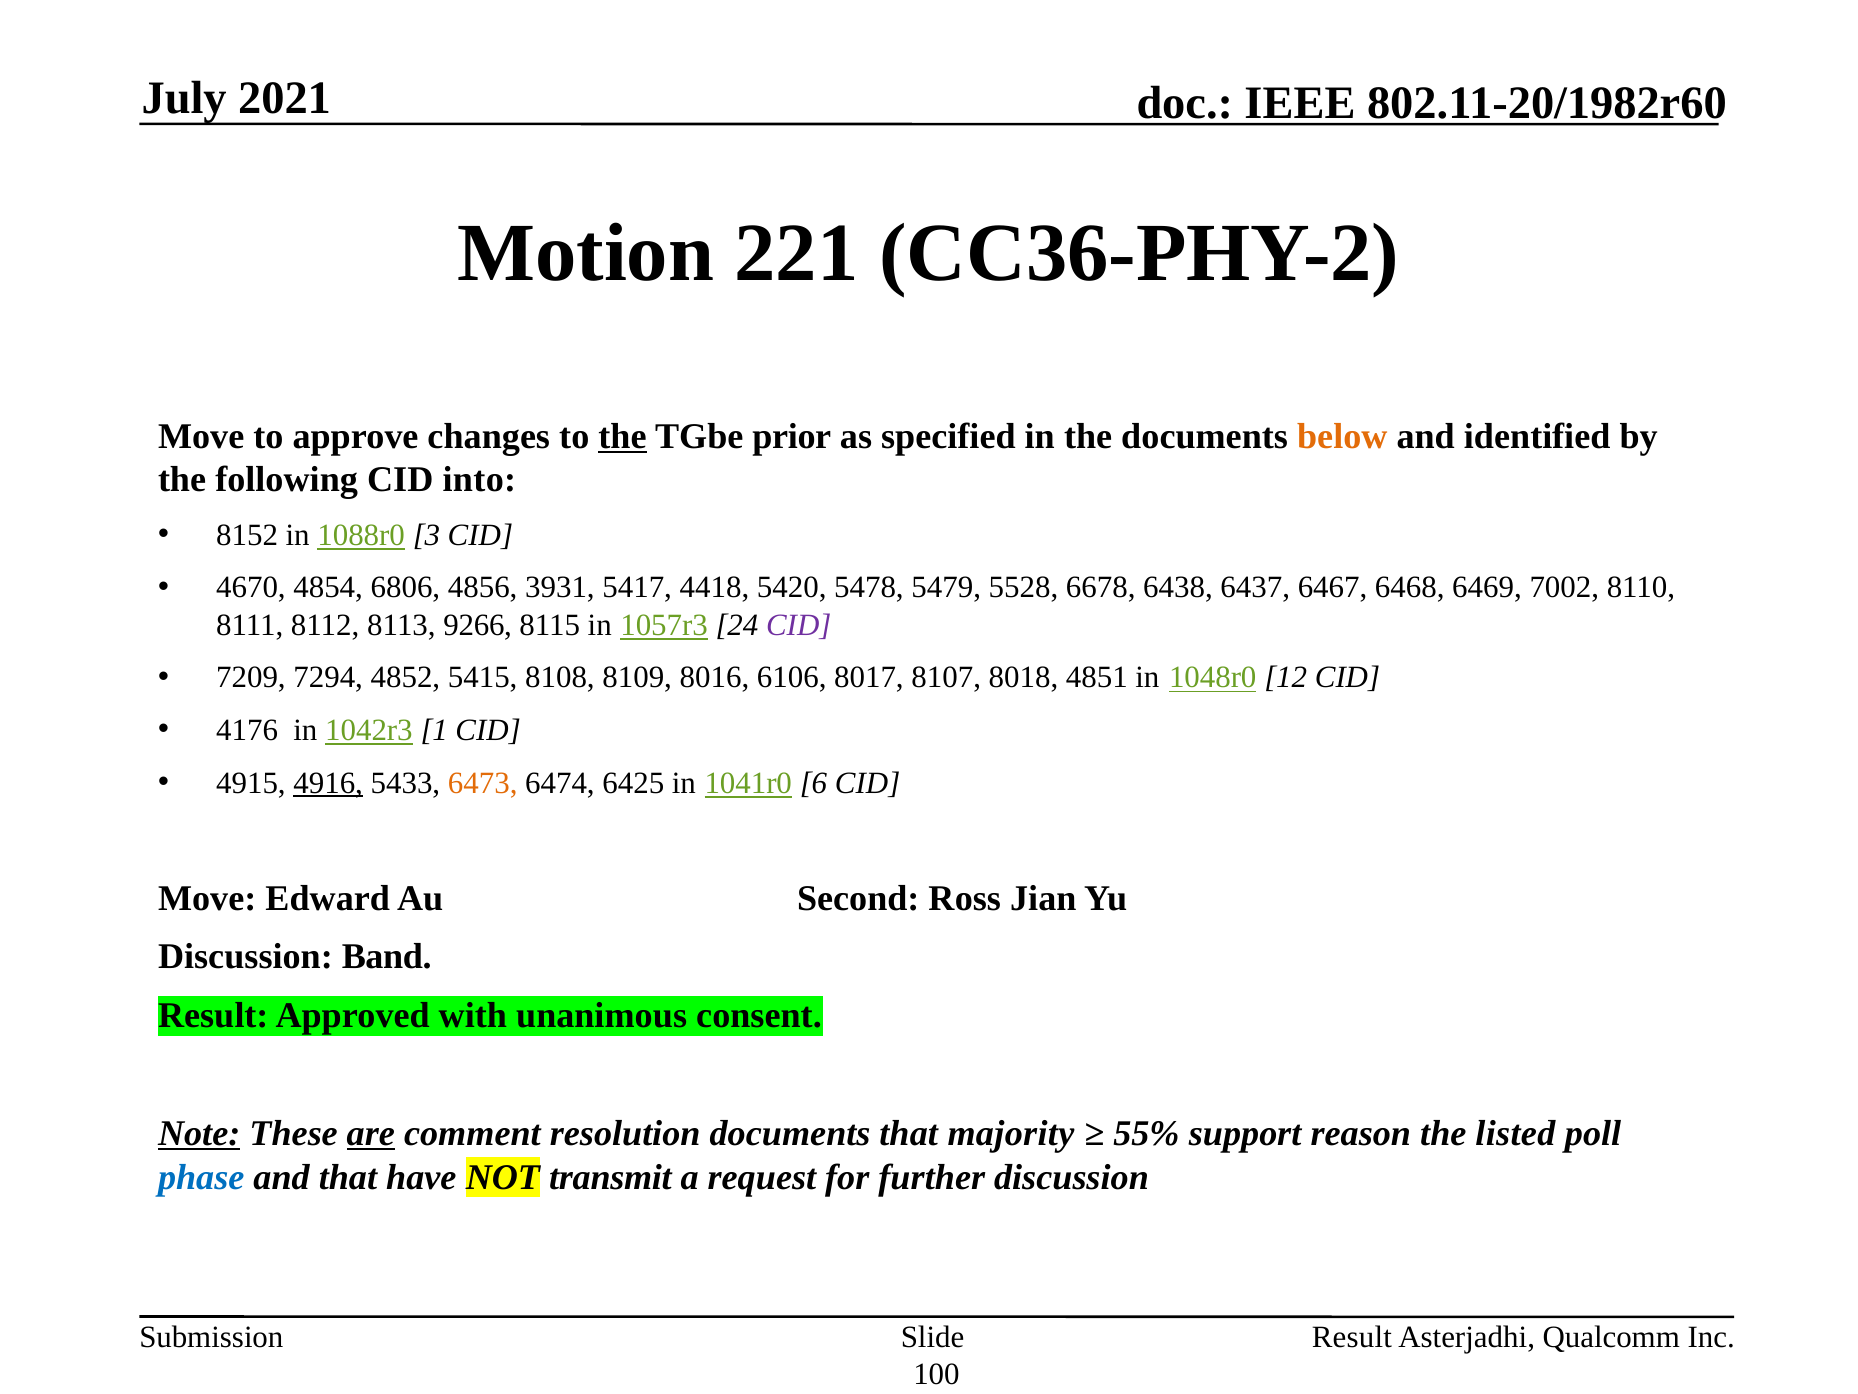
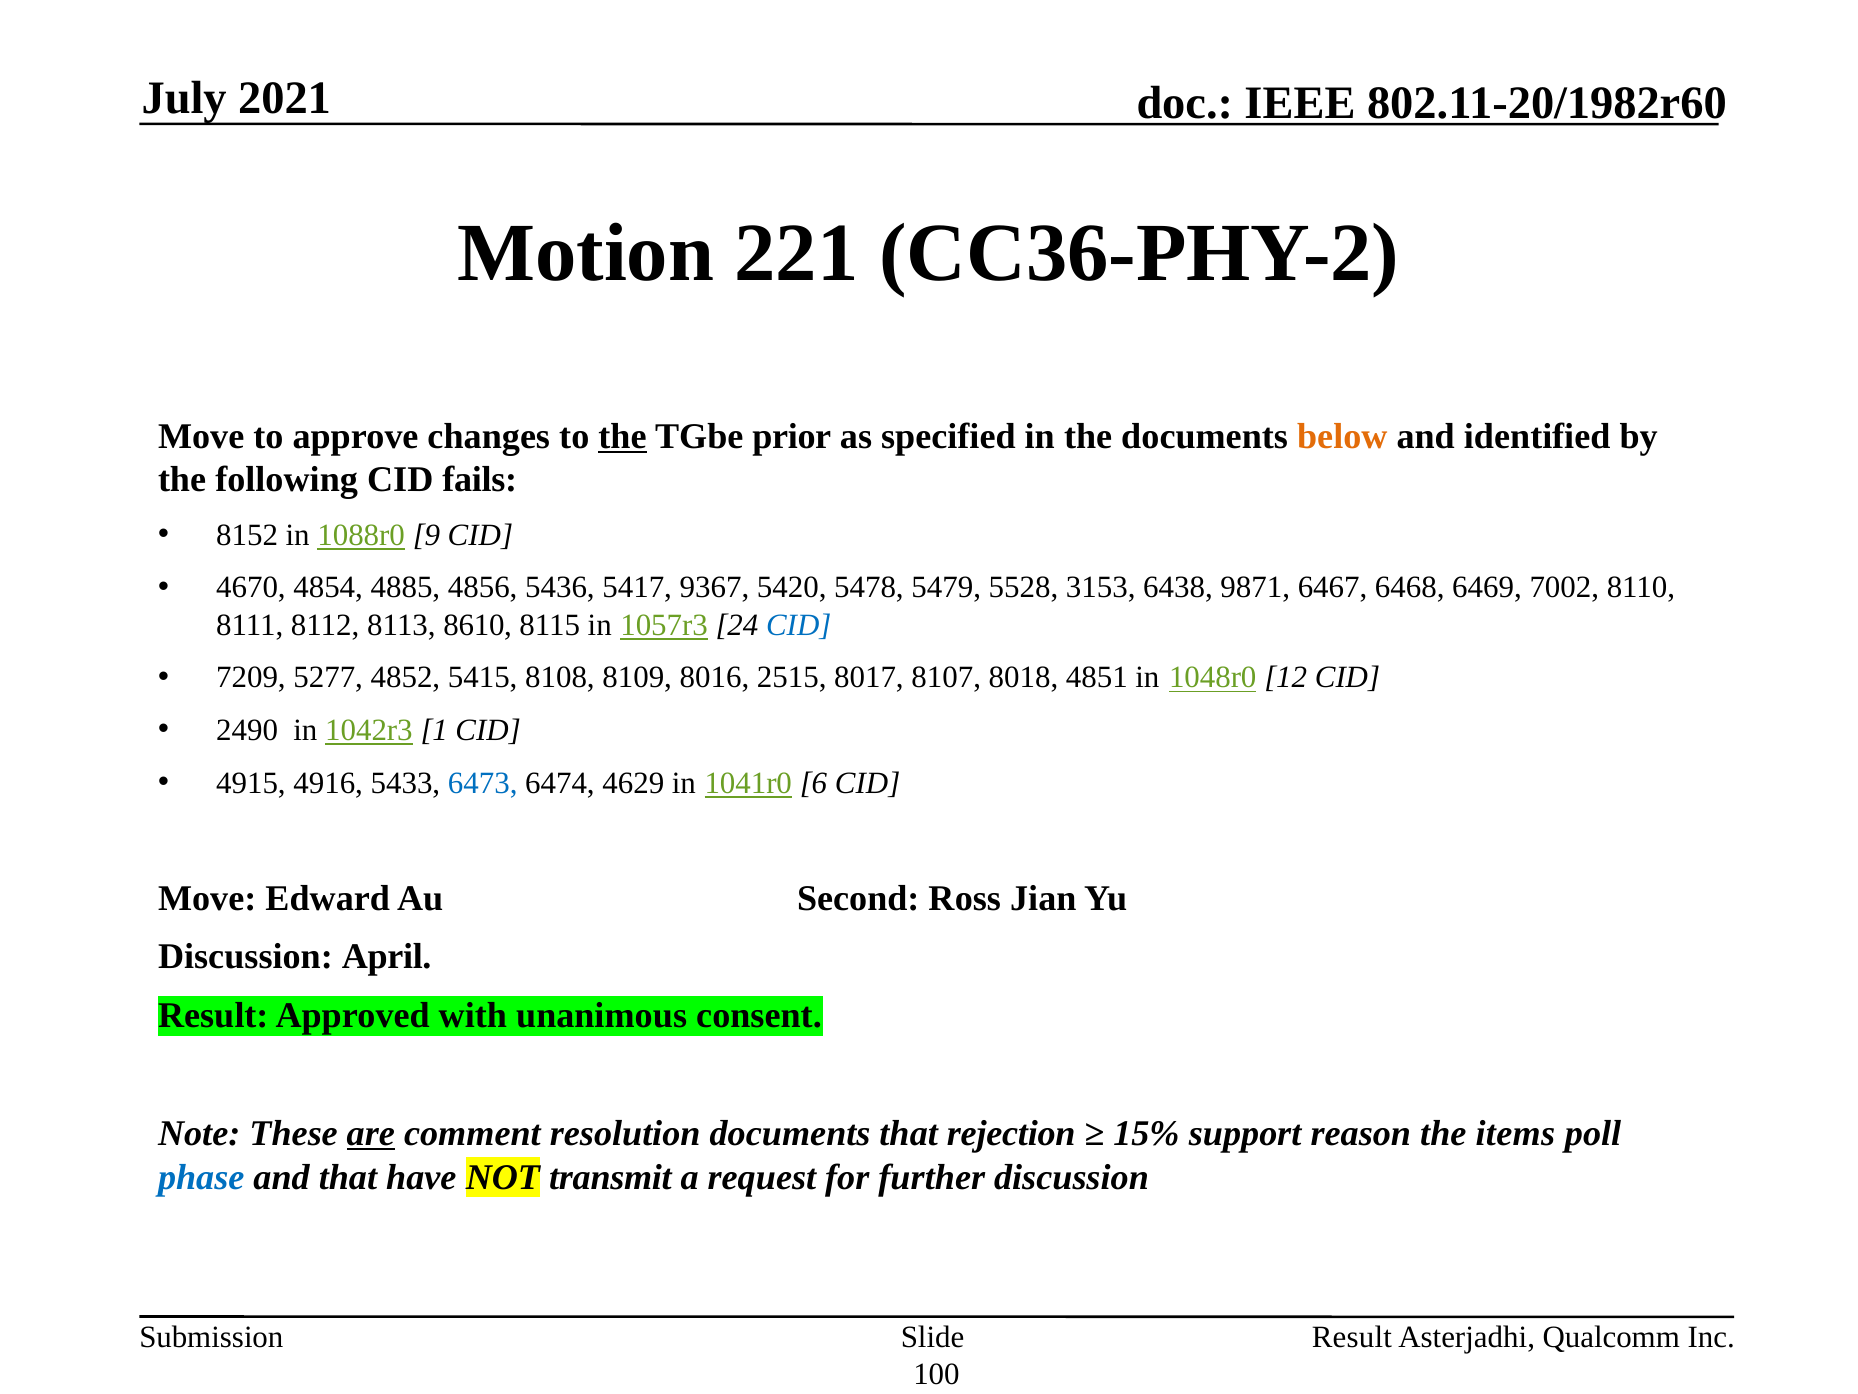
into: into -> fails
3: 3 -> 9
6806: 6806 -> 4885
3931: 3931 -> 5436
4418: 4418 -> 9367
6678: 6678 -> 3153
6437: 6437 -> 9871
9266: 9266 -> 8610
CID at (799, 625) colour: purple -> blue
7294: 7294 -> 5277
6106: 6106 -> 2515
4176: 4176 -> 2490
4916 underline: present -> none
6473 colour: orange -> blue
6425: 6425 -> 4629
Band: Band -> April
Note underline: present -> none
majority: majority -> rejection
55%: 55% -> 15%
listed: listed -> items
